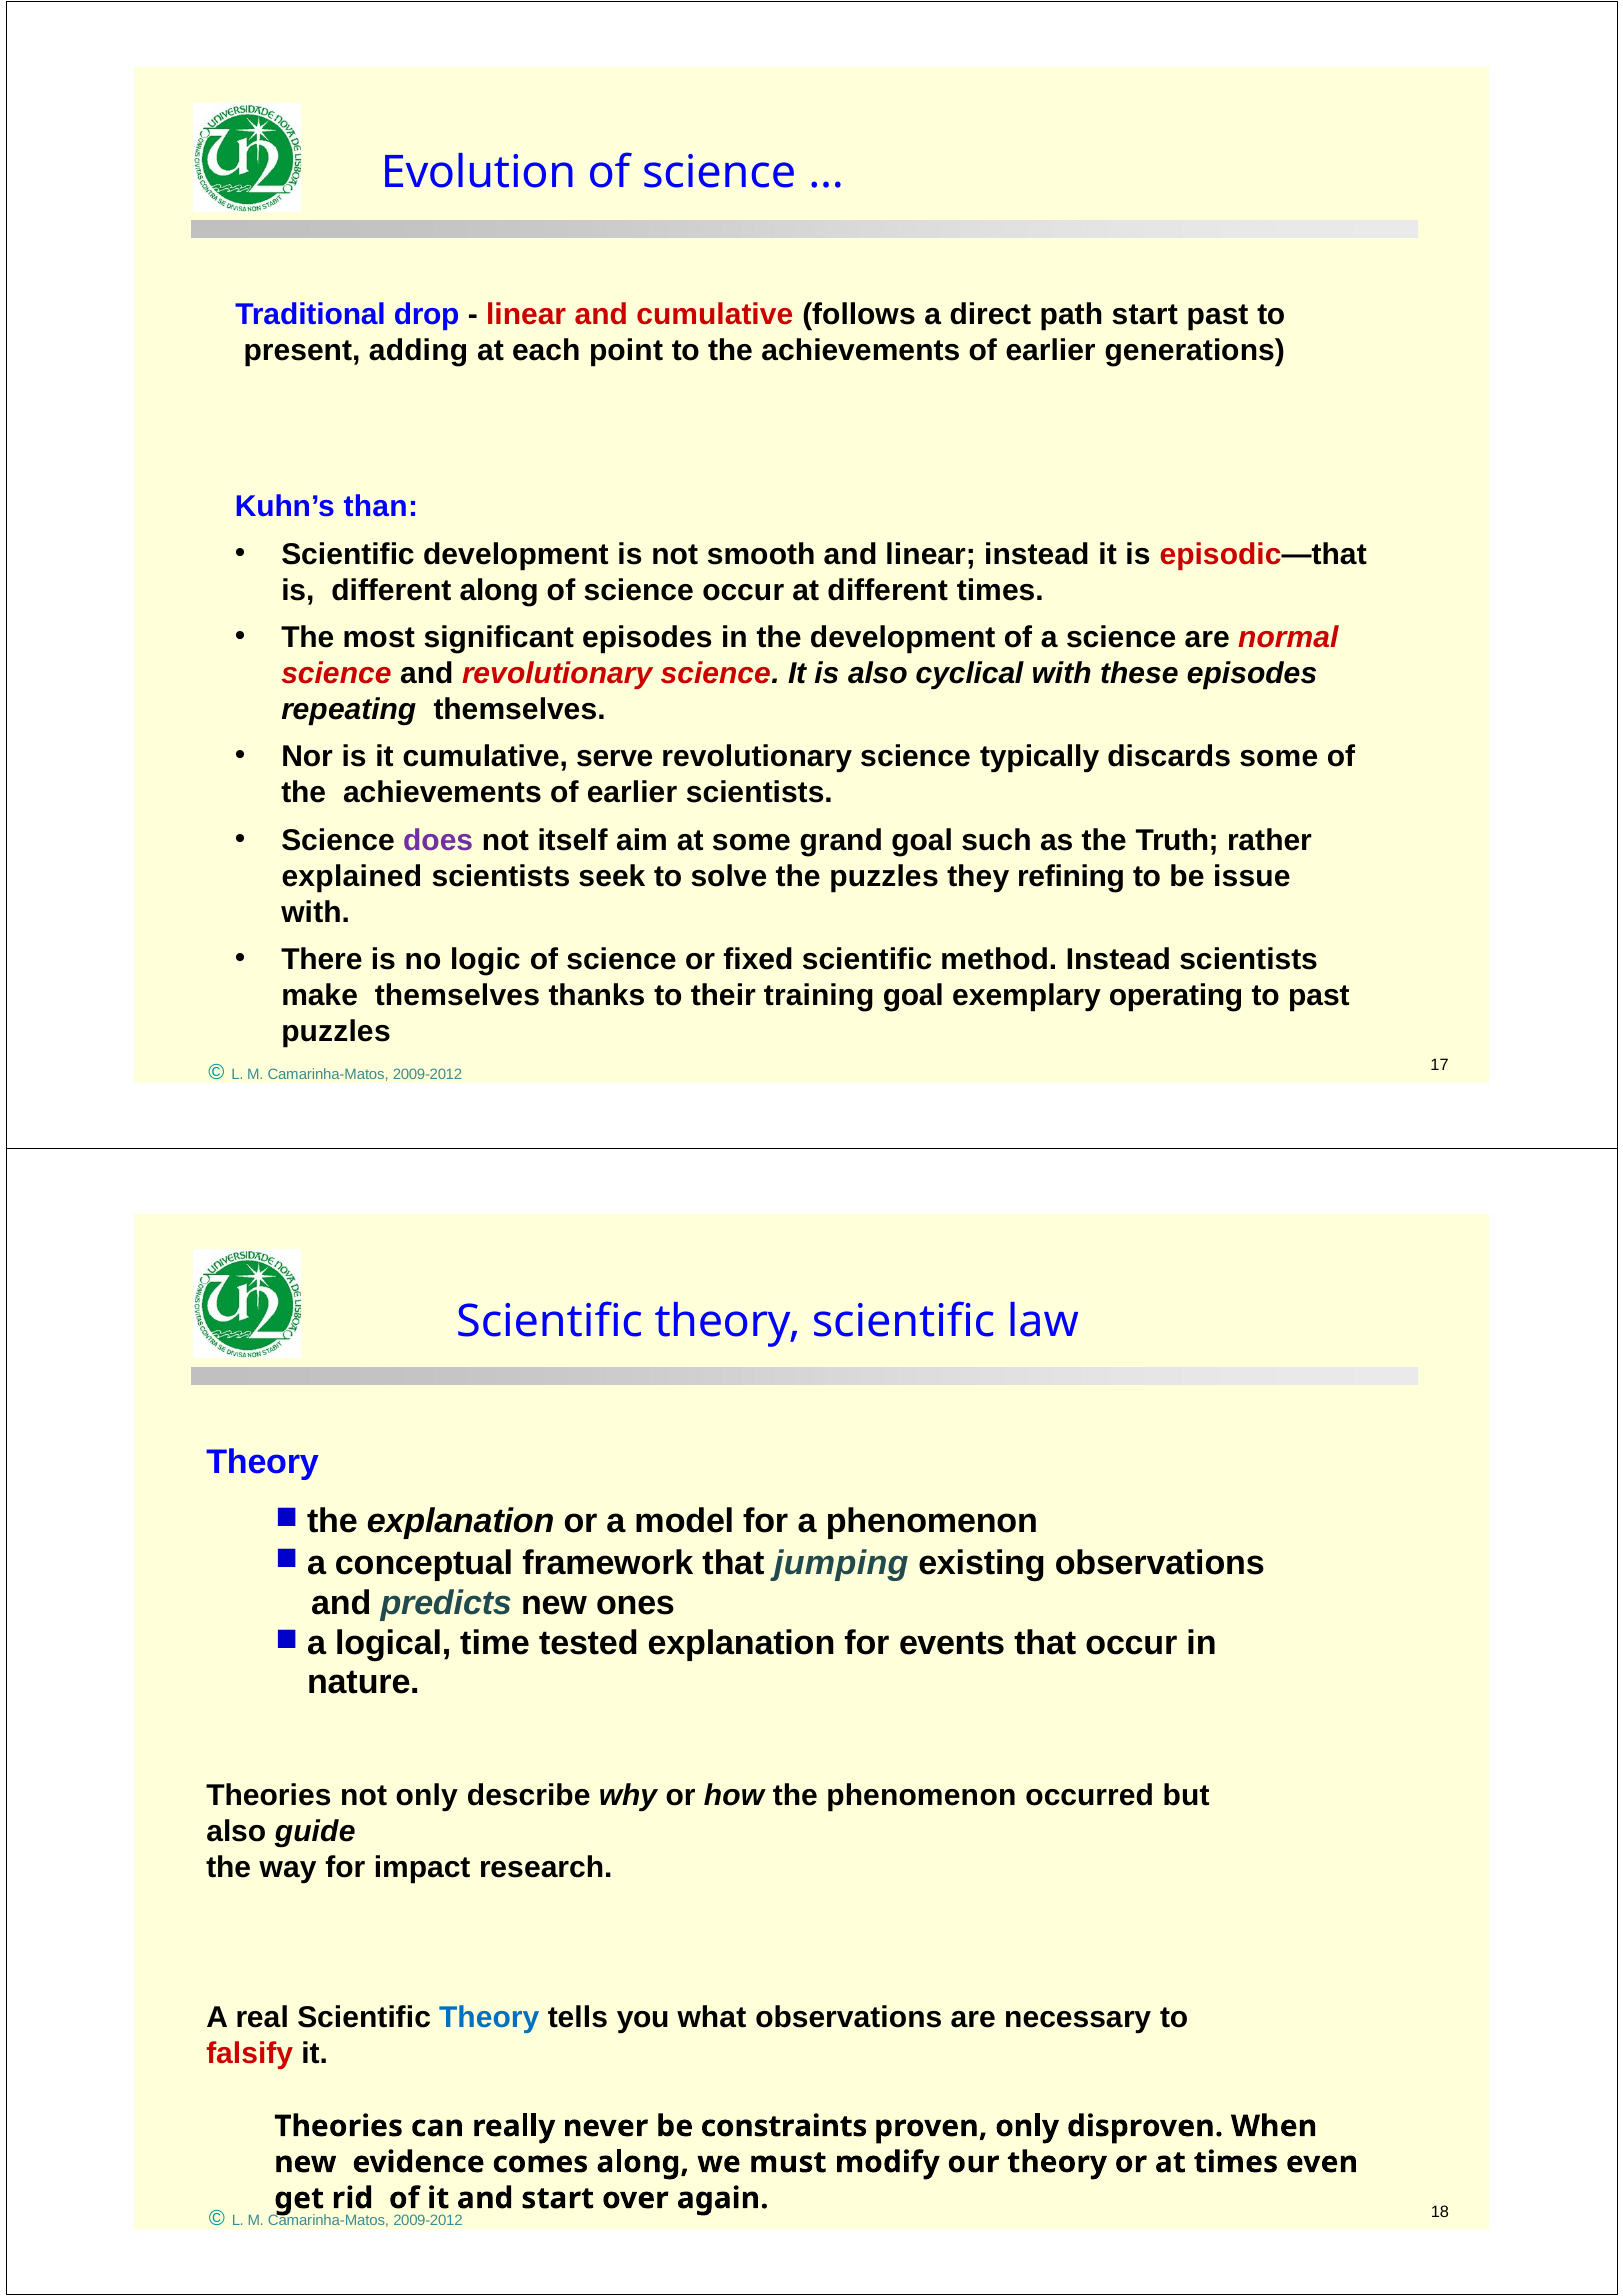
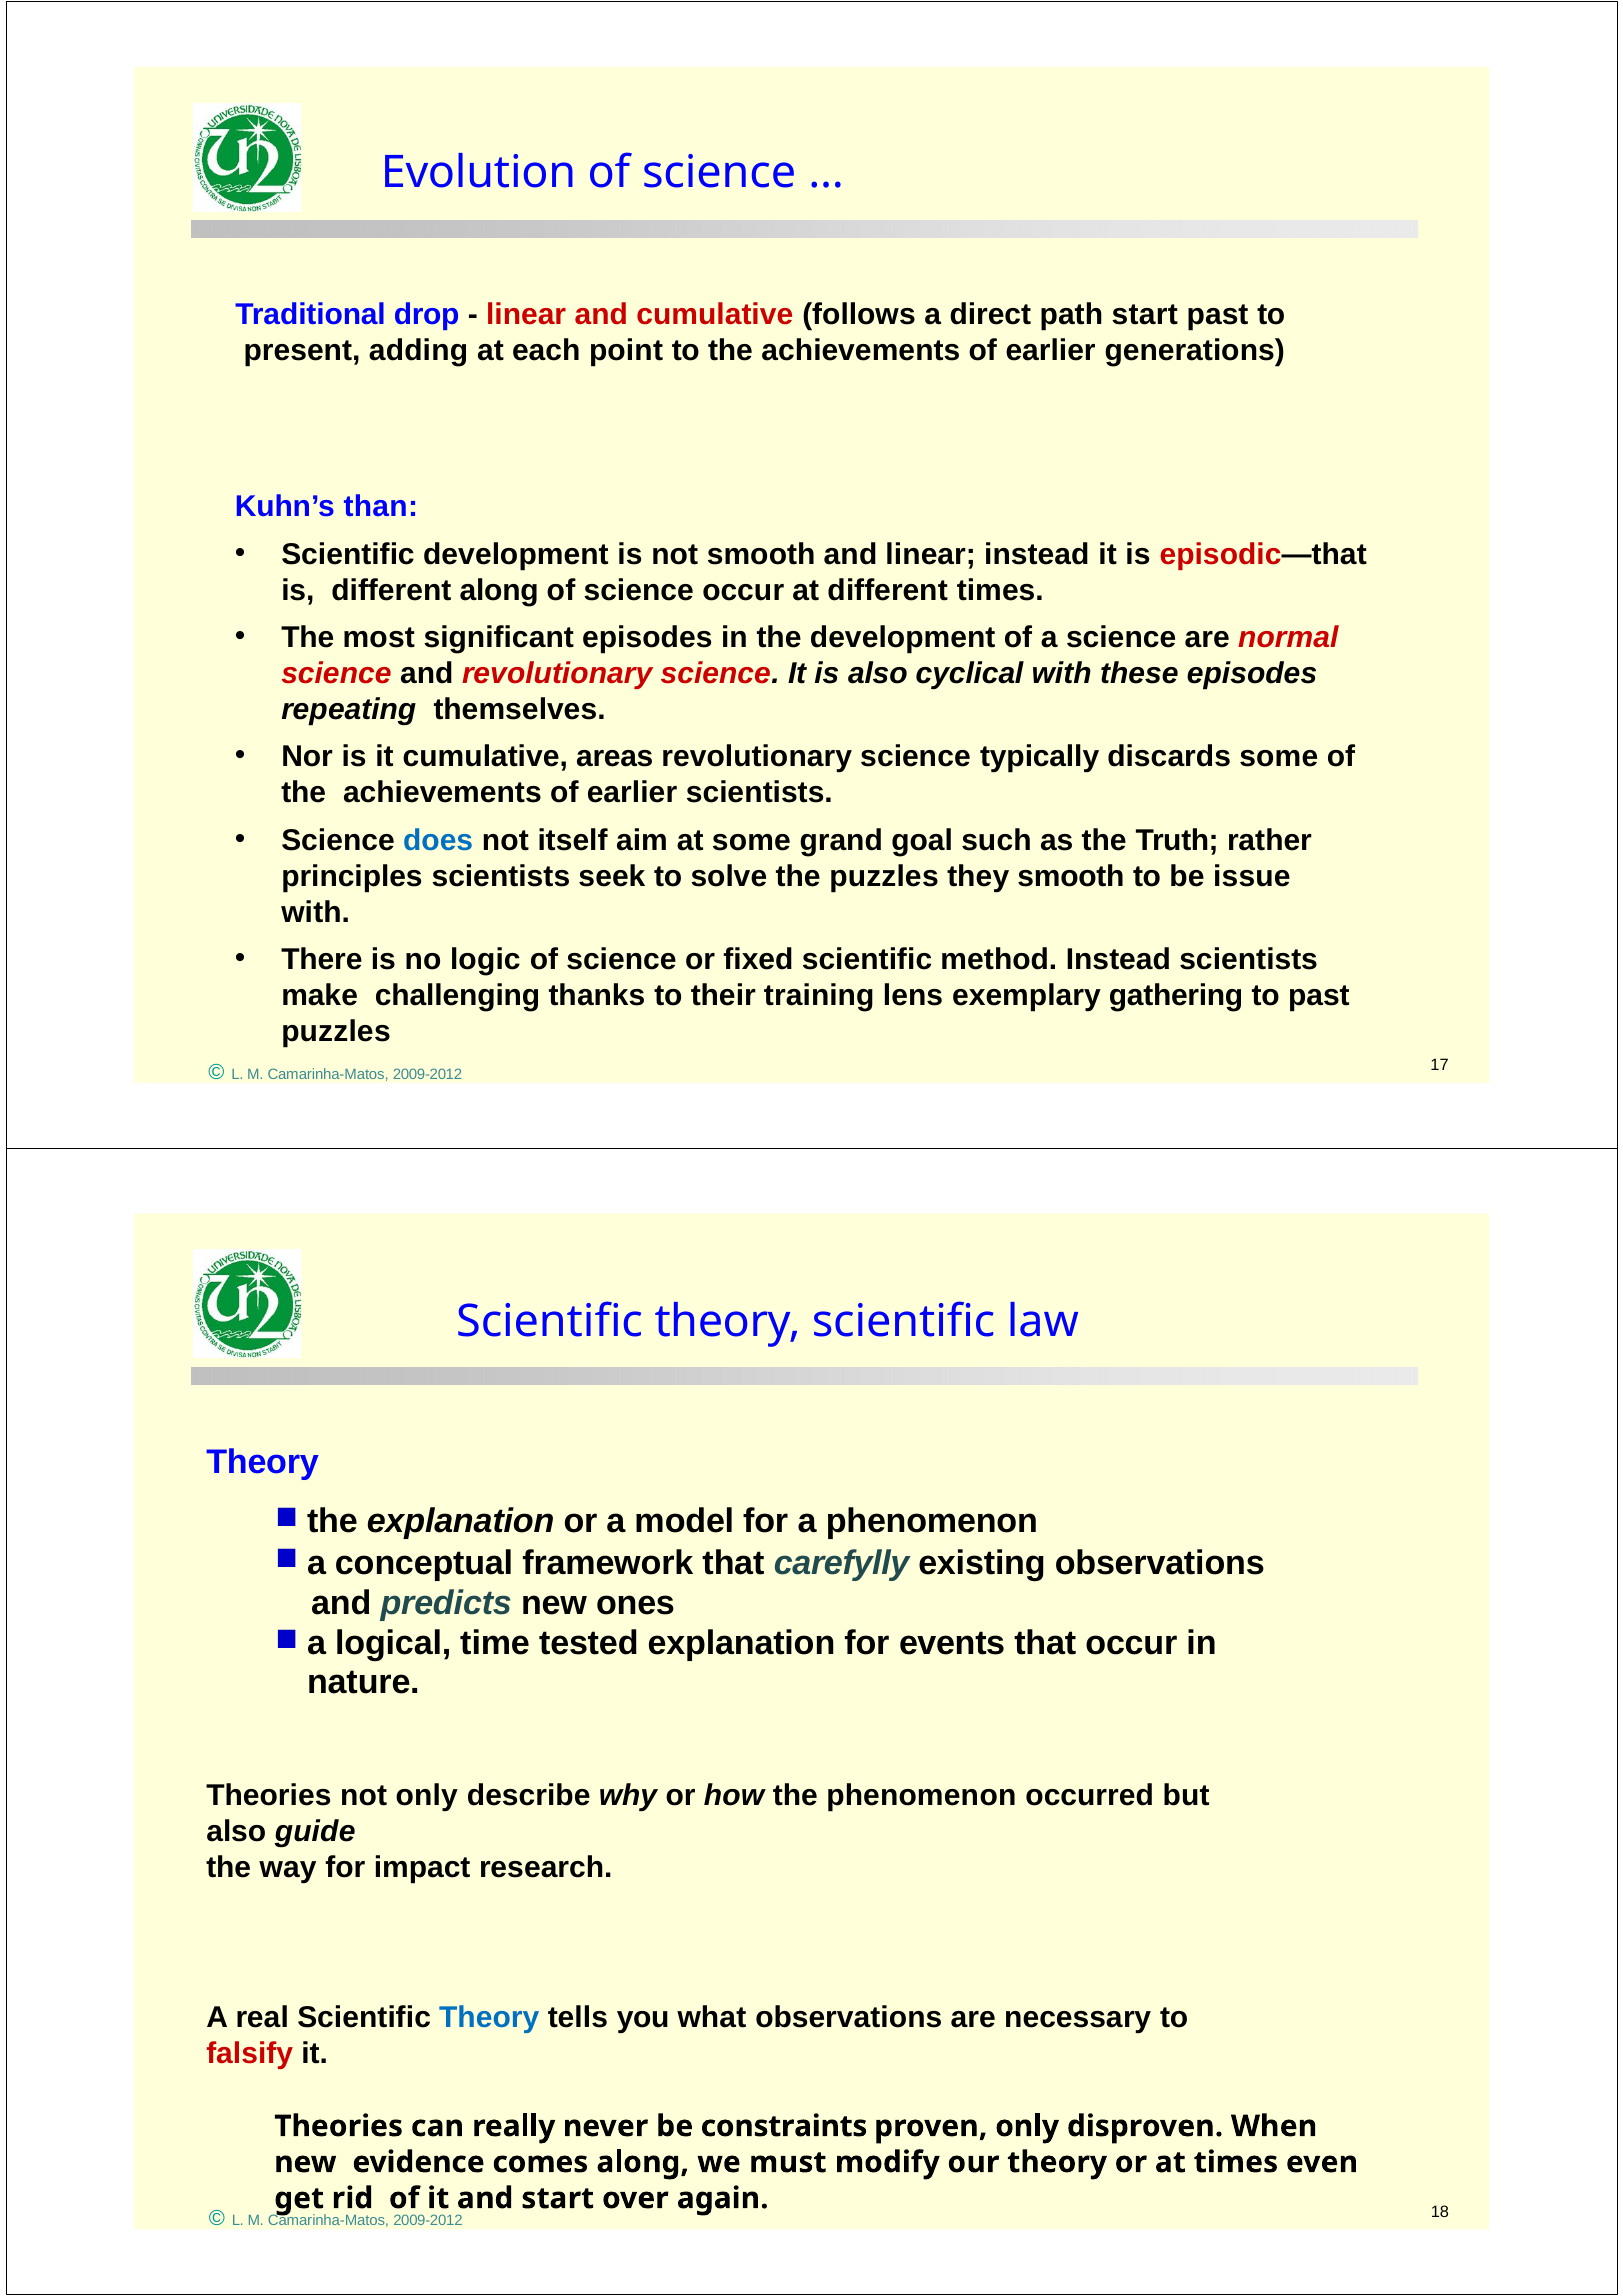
serve: serve -> areas
does colour: purple -> blue
explained: explained -> principles
they refining: refining -> smooth
make themselves: themselves -> challenging
training goal: goal -> lens
operating: operating -> gathering
jumping: jumping -> carefylly
